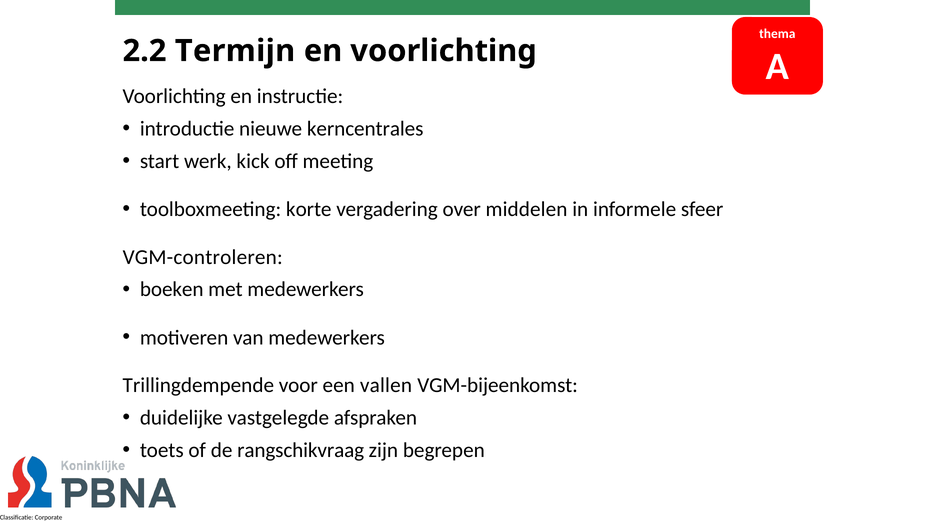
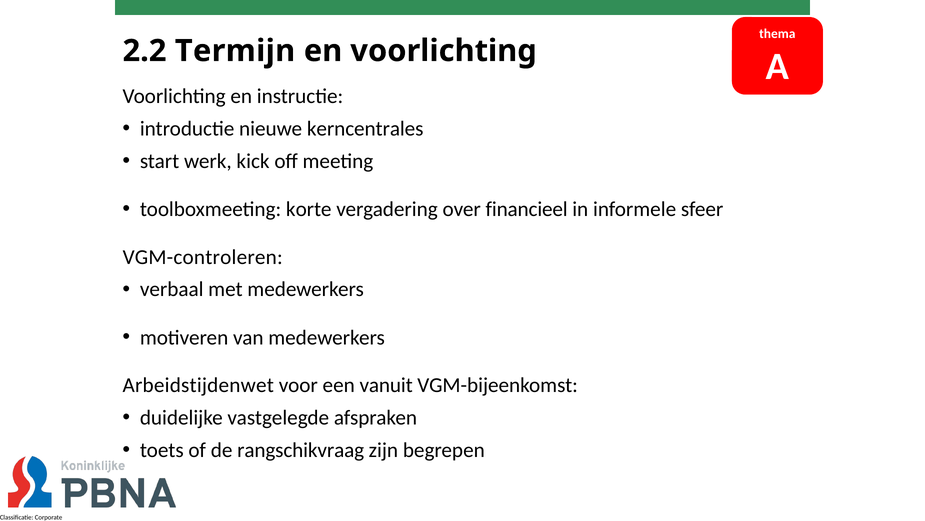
middelen: middelen -> financieel
boeken: boeken -> verbaal
Trillingdempende: Trillingdempende -> Arbeidstijdenwet
vallen: vallen -> vanuit
